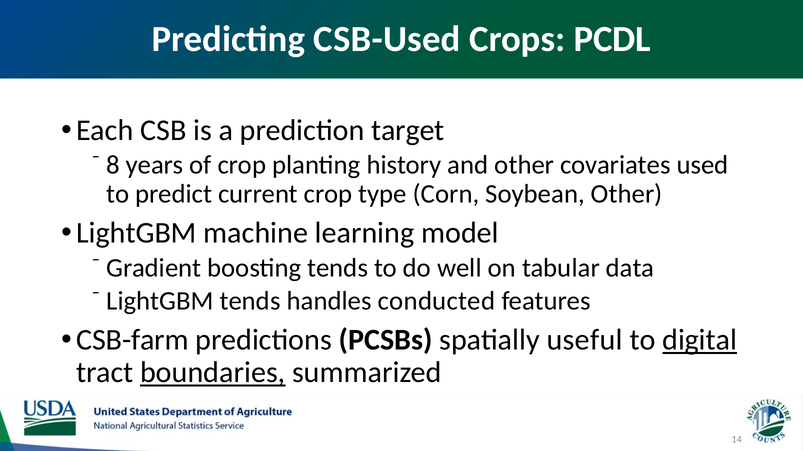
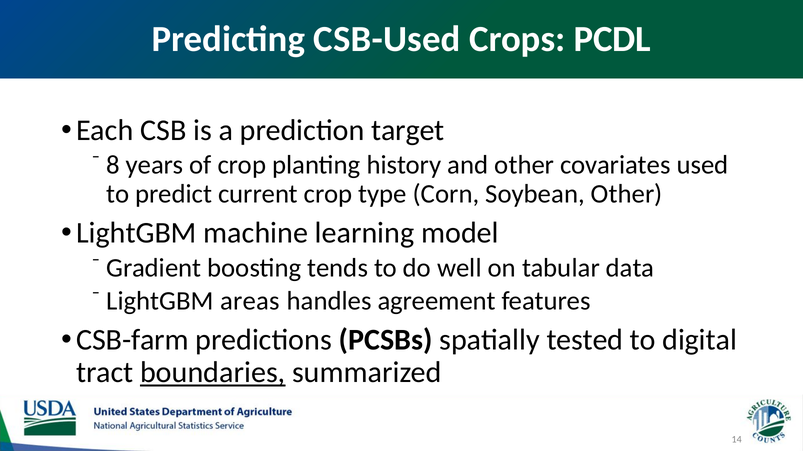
tends at (250, 301): tends -> areas
conducted: conducted -> agreement
useful: useful -> tested
digital underline: present -> none
